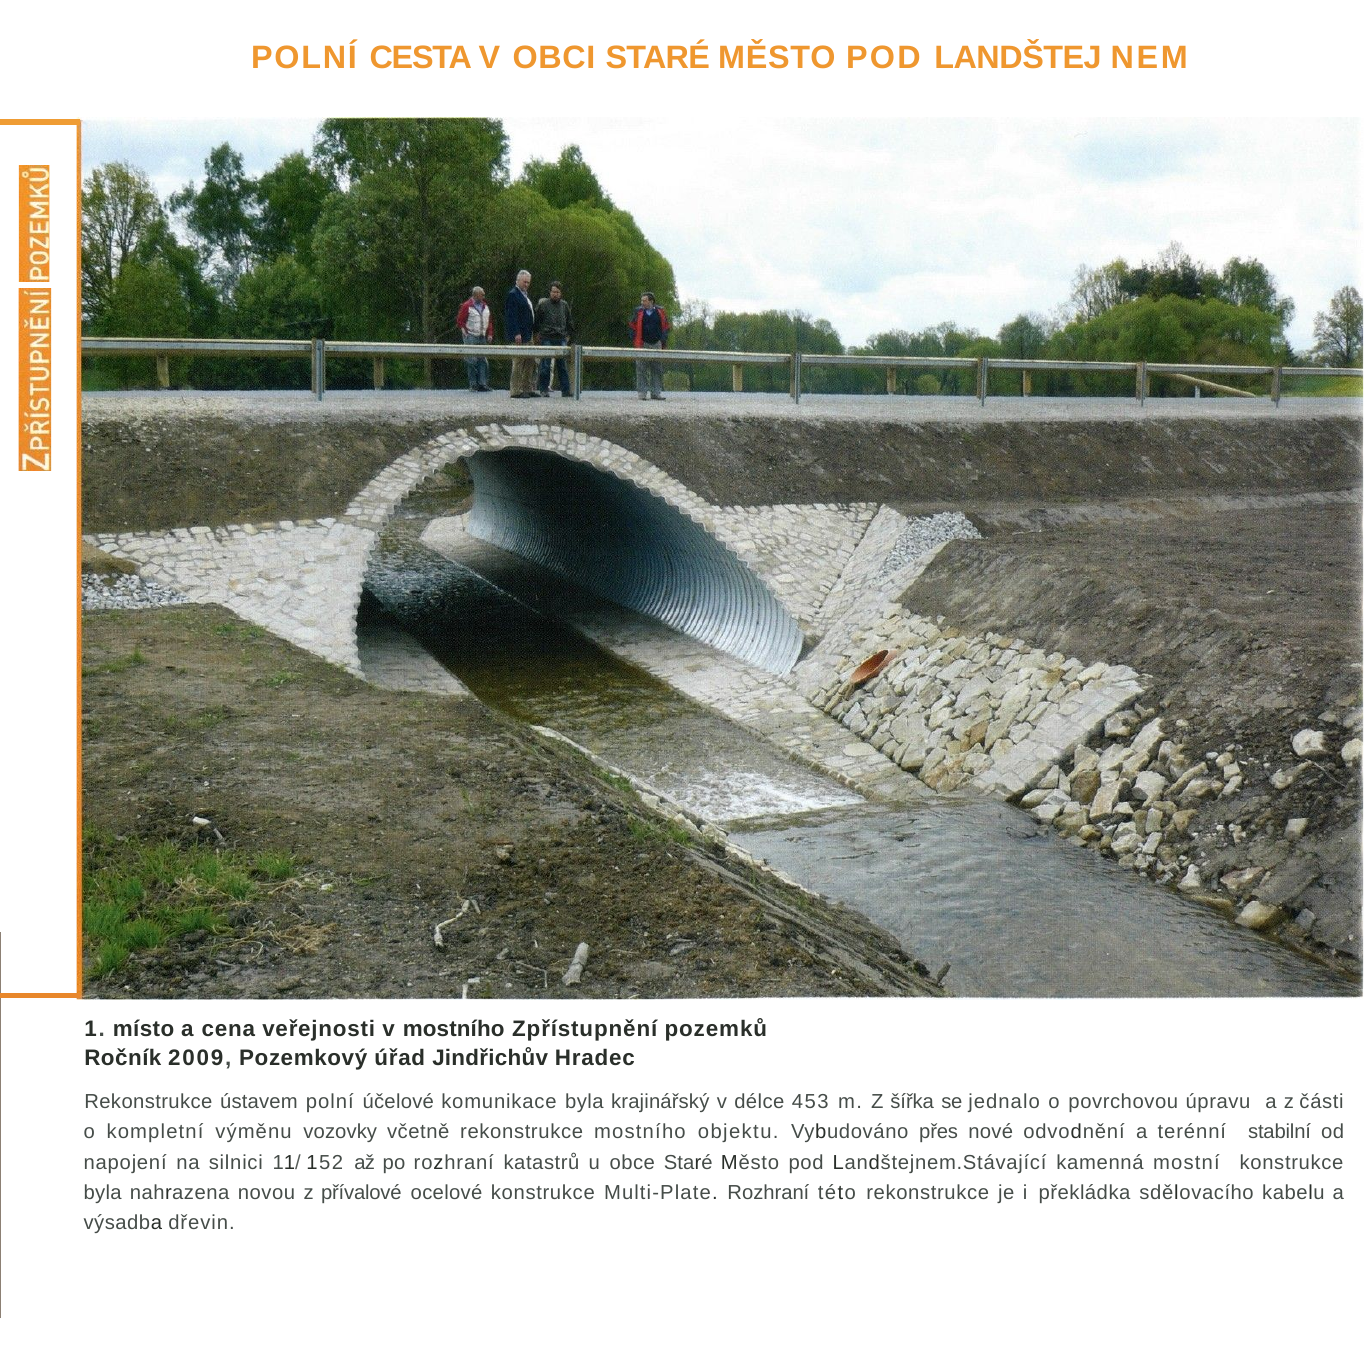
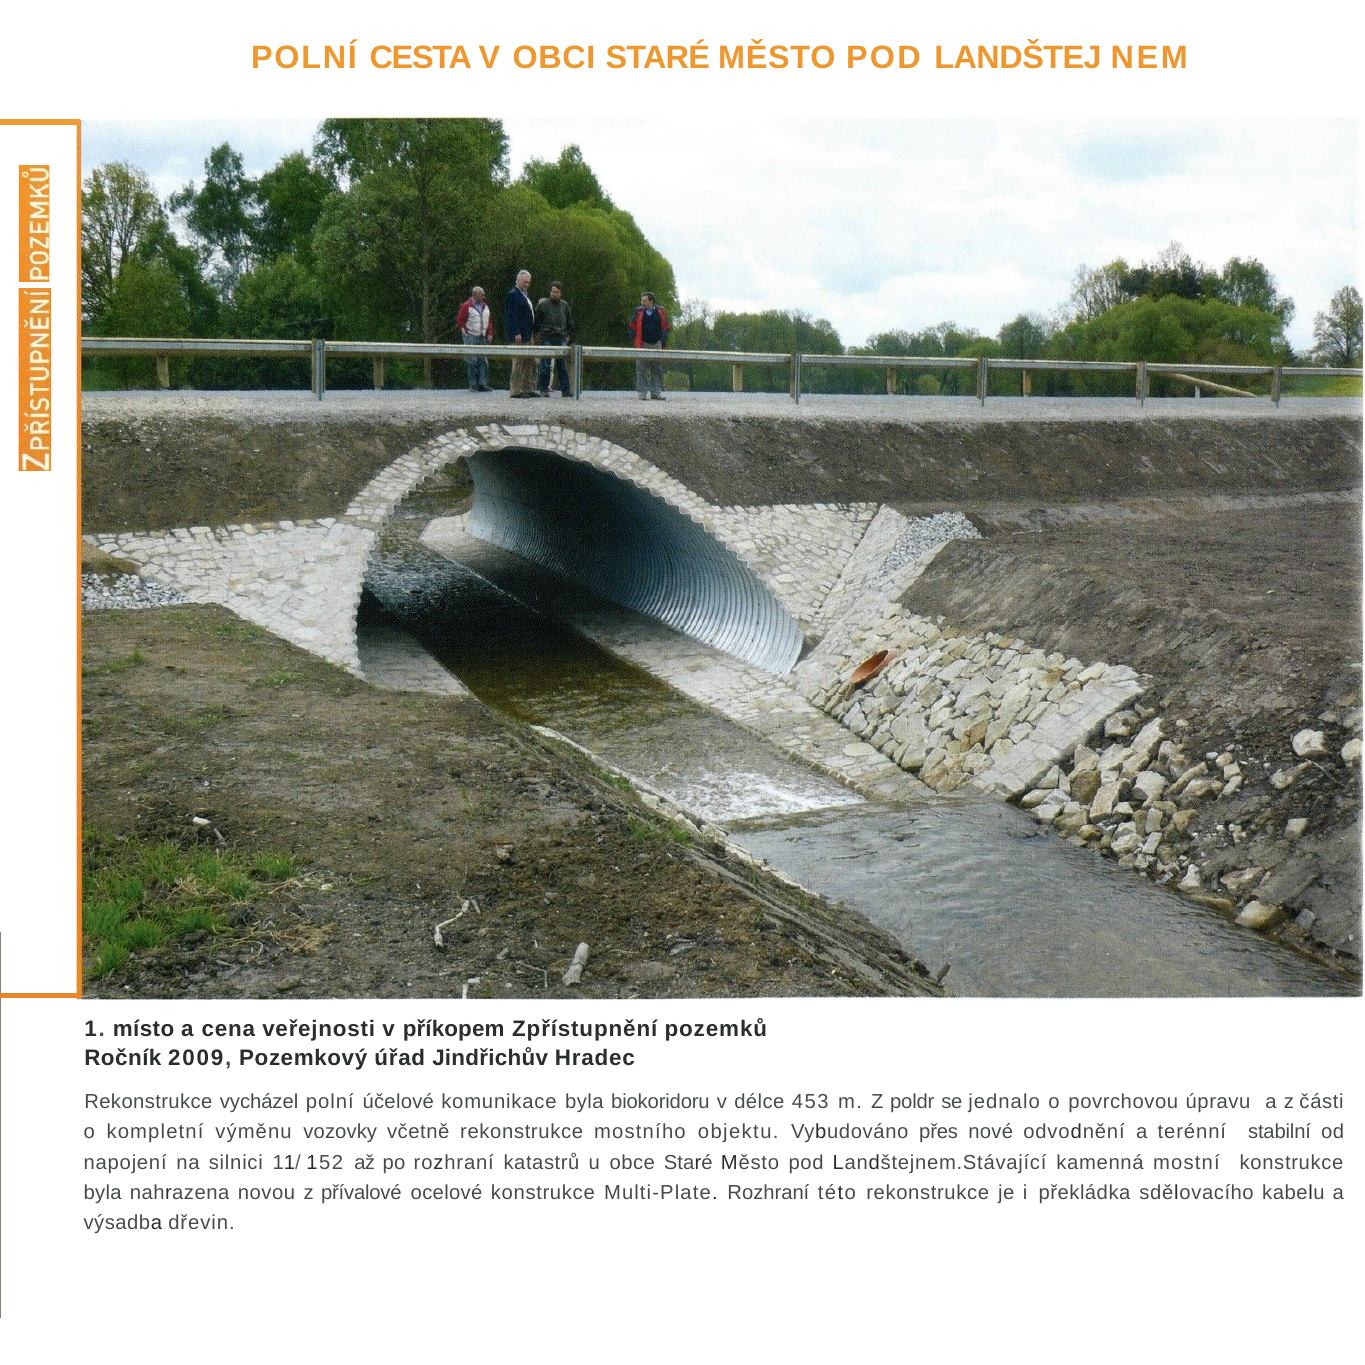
v mostního: mostního -> příkopem
ústavem: ústavem -> vycházel
krajinářský: krajinářský -> biokoridoru
šířka: šířka -> poldr
